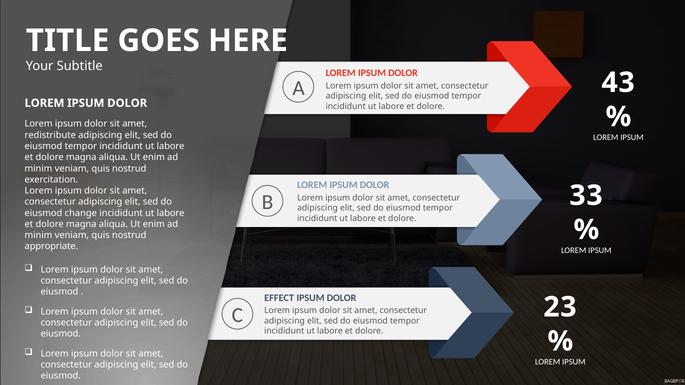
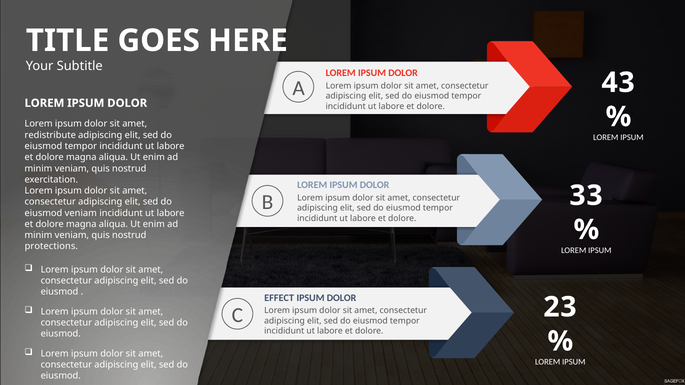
eiusmod change: change -> veniam
appropriate: appropriate -> protections
